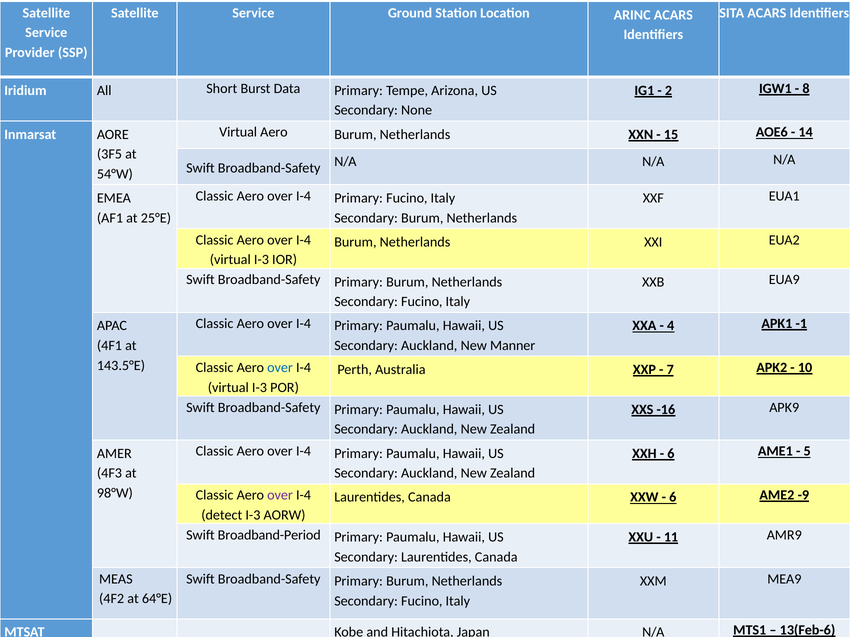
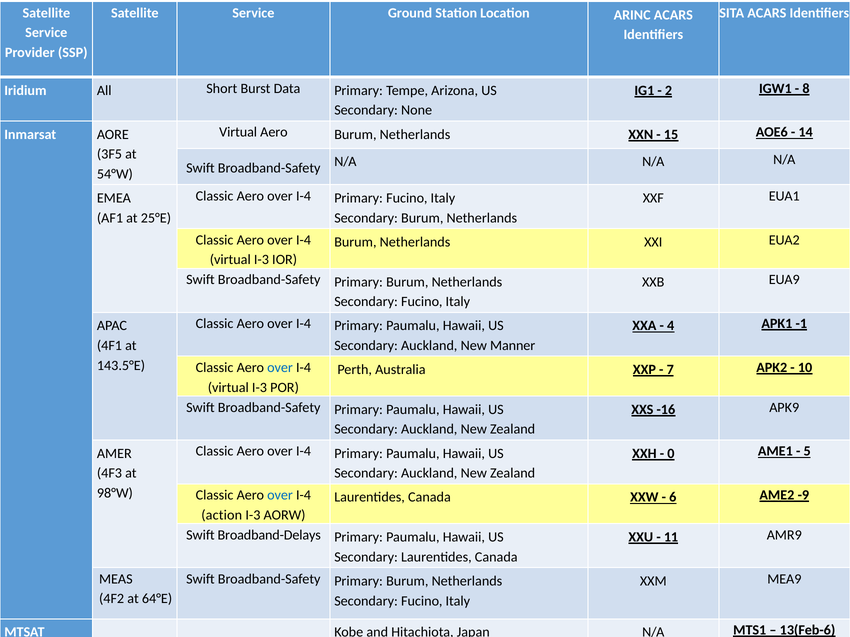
6 at (671, 454): 6 -> 0
over at (280, 496) colour: purple -> blue
detect: detect -> action
Broadband-Period: Broadband-Period -> Broadband-Delays
